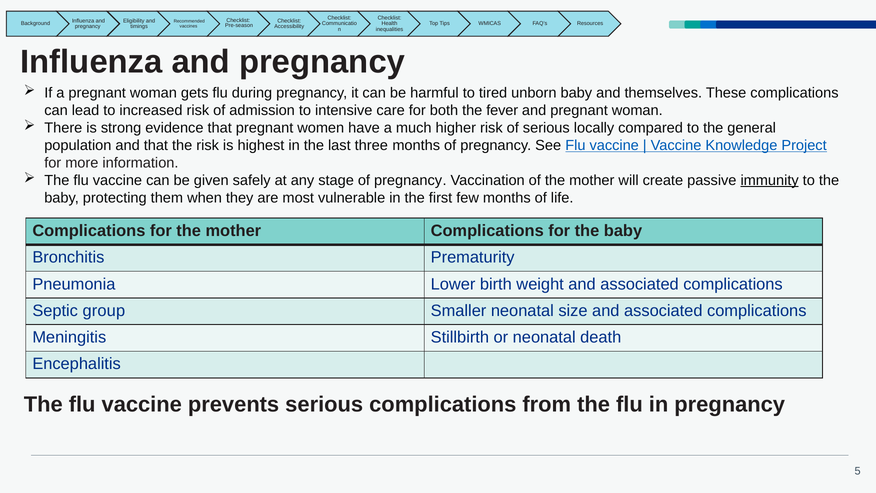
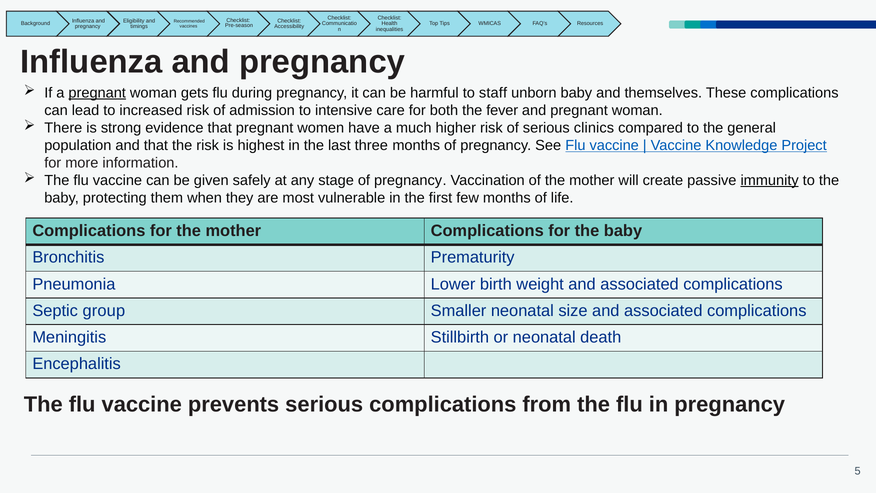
pregnant at (97, 93) underline: none -> present
tired: tired -> staff
locally: locally -> clinics
